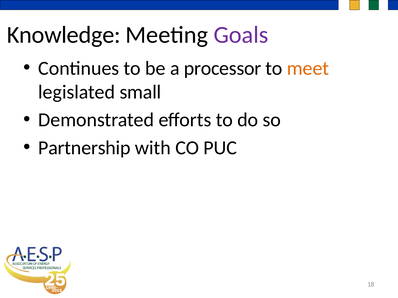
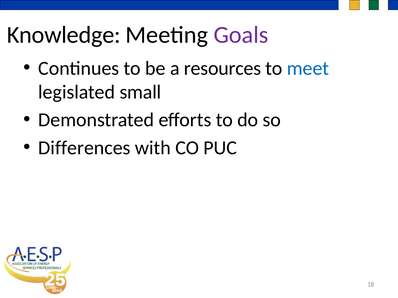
processor: processor -> resources
meet colour: orange -> blue
Partnership: Partnership -> Differences
